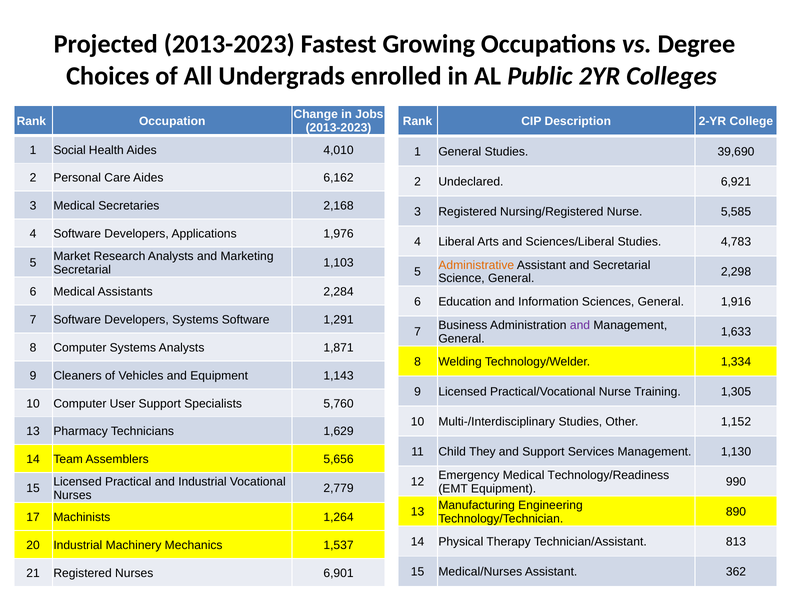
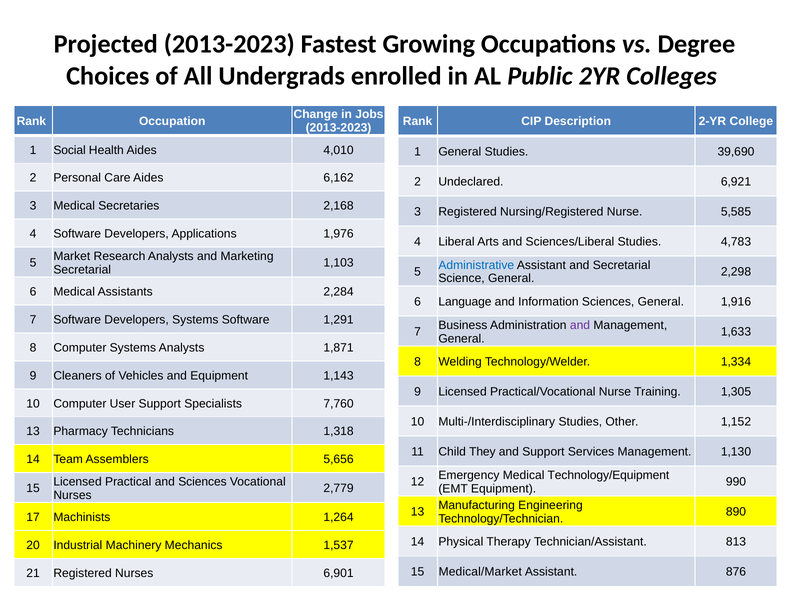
Administrative colour: orange -> blue
Education: Education -> Language
5,760: 5,760 -> 7,760
1,629: 1,629 -> 1,318
Technology/Readiness: Technology/Readiness -> Technology/Equipment
and Industrial: Industrial -> Sciences
Medical/Nurses: Medical/Nurses -> Medical/Market
362: 362 -> 876
